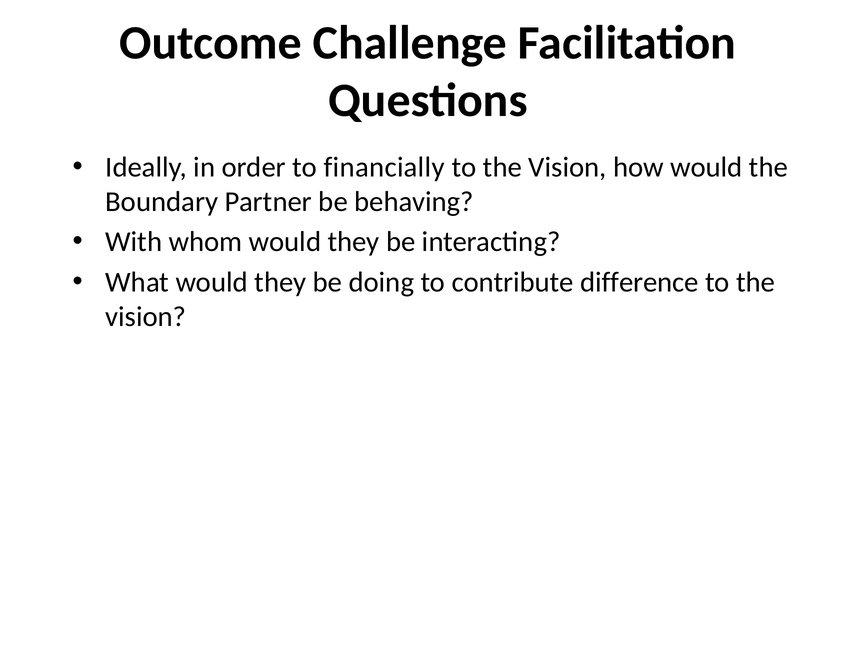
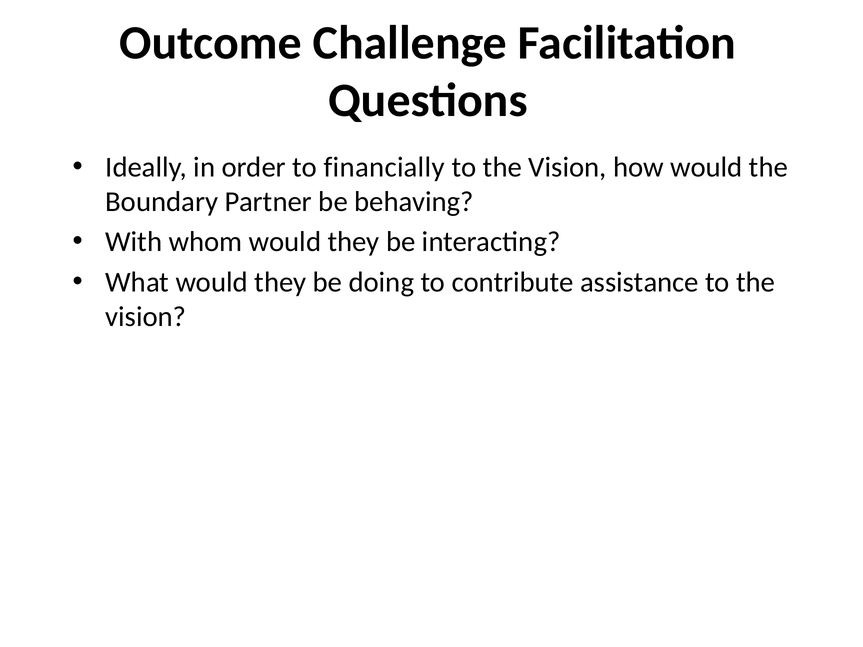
difference: difference -> assistance
